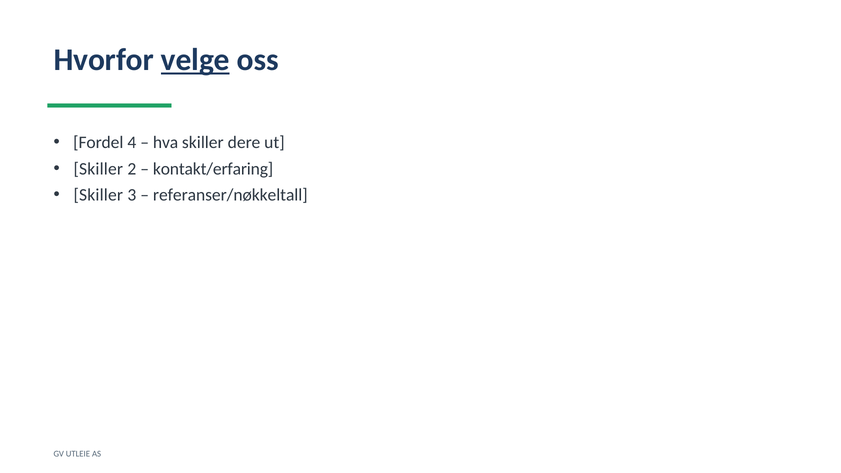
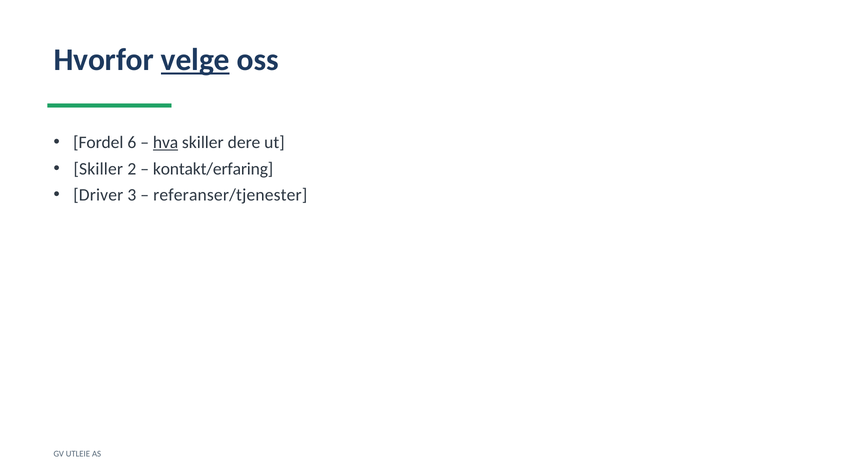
4: 4 -> 6
hva underline: none -> present
Skiller at (98, 195): Skiller -> Driver
referanser/nøkkeltall: referanser/nøkkeltall -> referanser/tjenester
